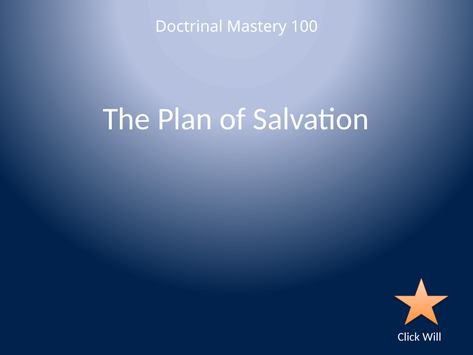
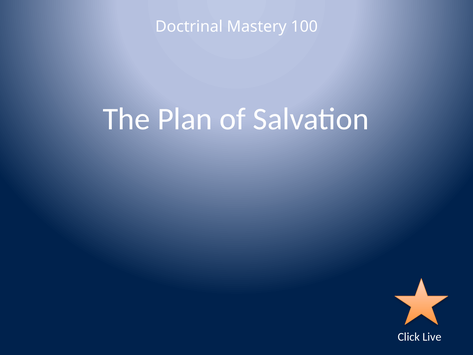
Will: Will -> Live
